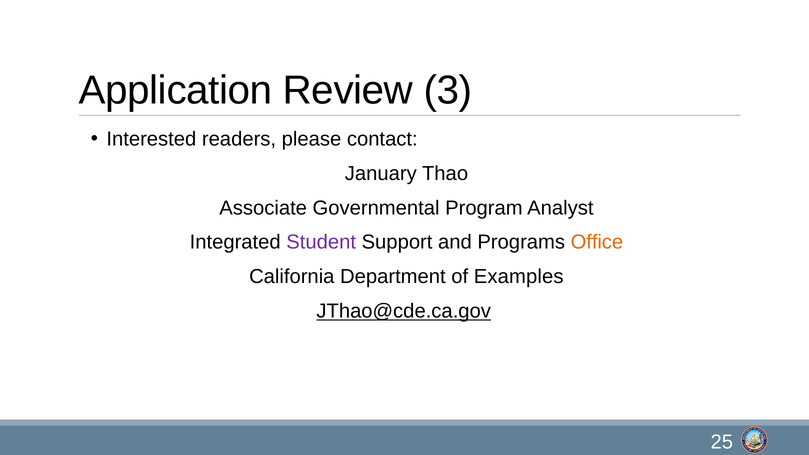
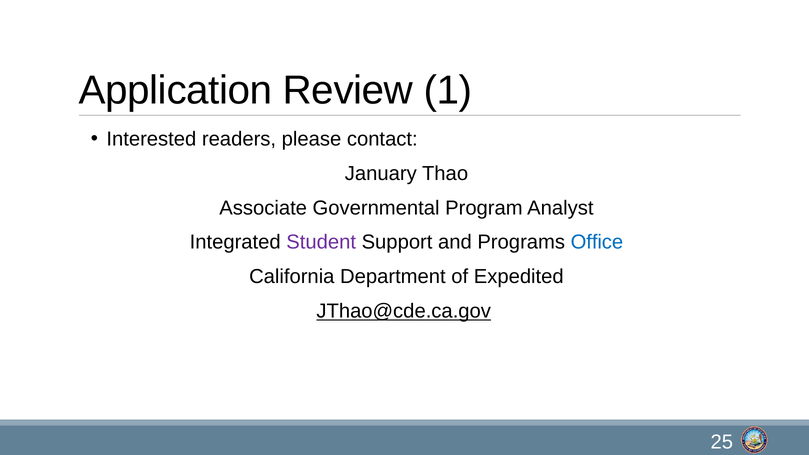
3: 3 -> 1
Office colour: orange -> blue
Examples: Examples -> Expedited
